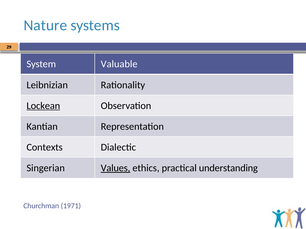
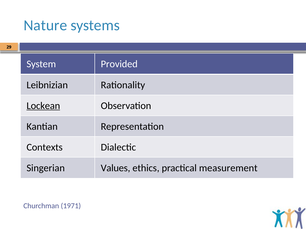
Valuable: Valuable -> Provided
Values underline: present -> none
understanding: understanding -> measurement
